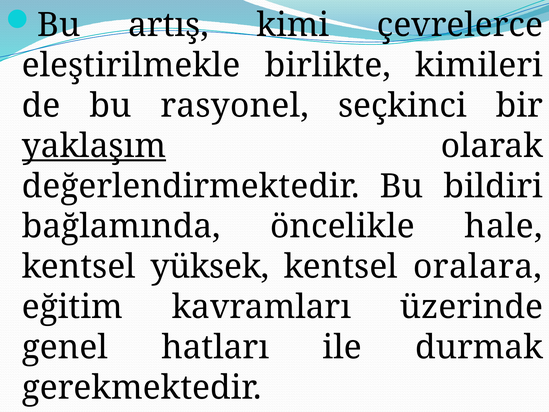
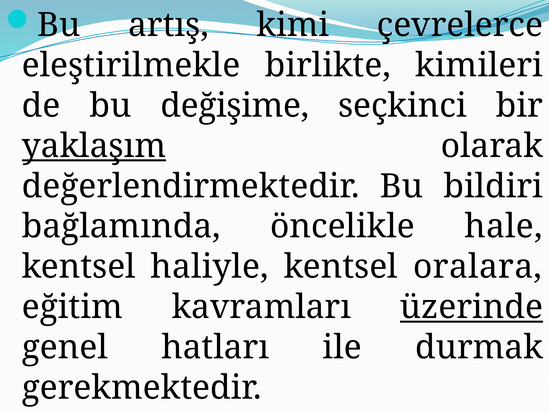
rasyonel: rasyonel -> değişime
yüksek: yüksek -> haliyle
üzerinde underline: none -> present
